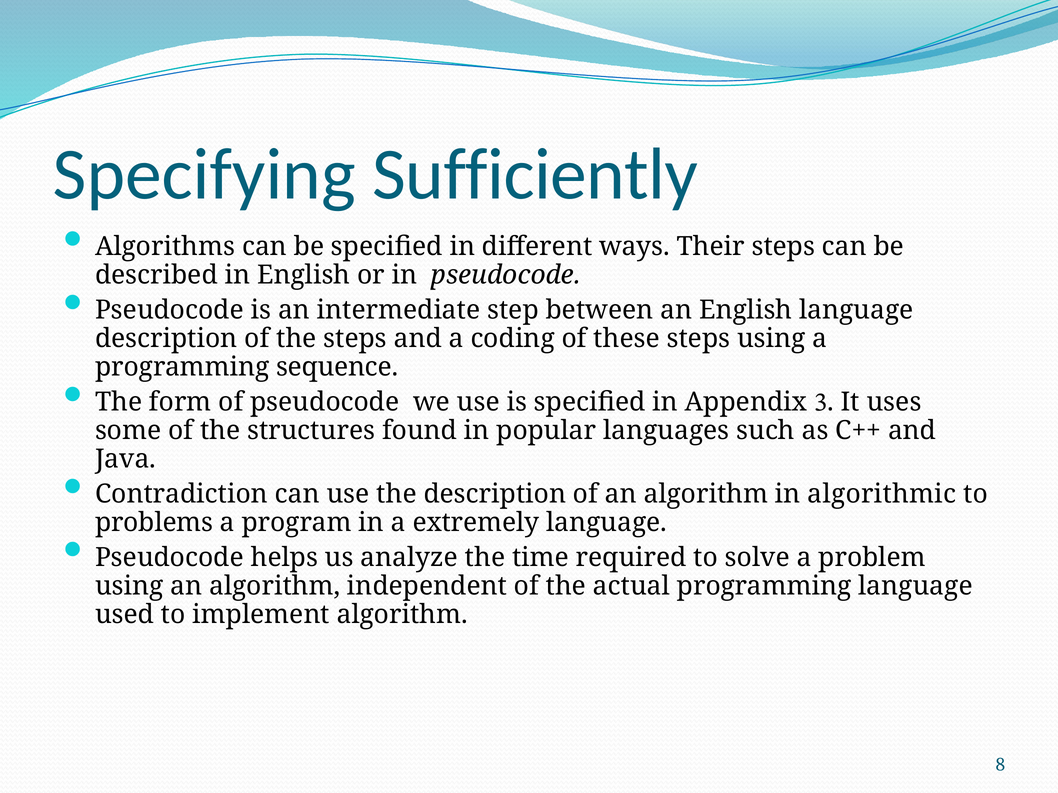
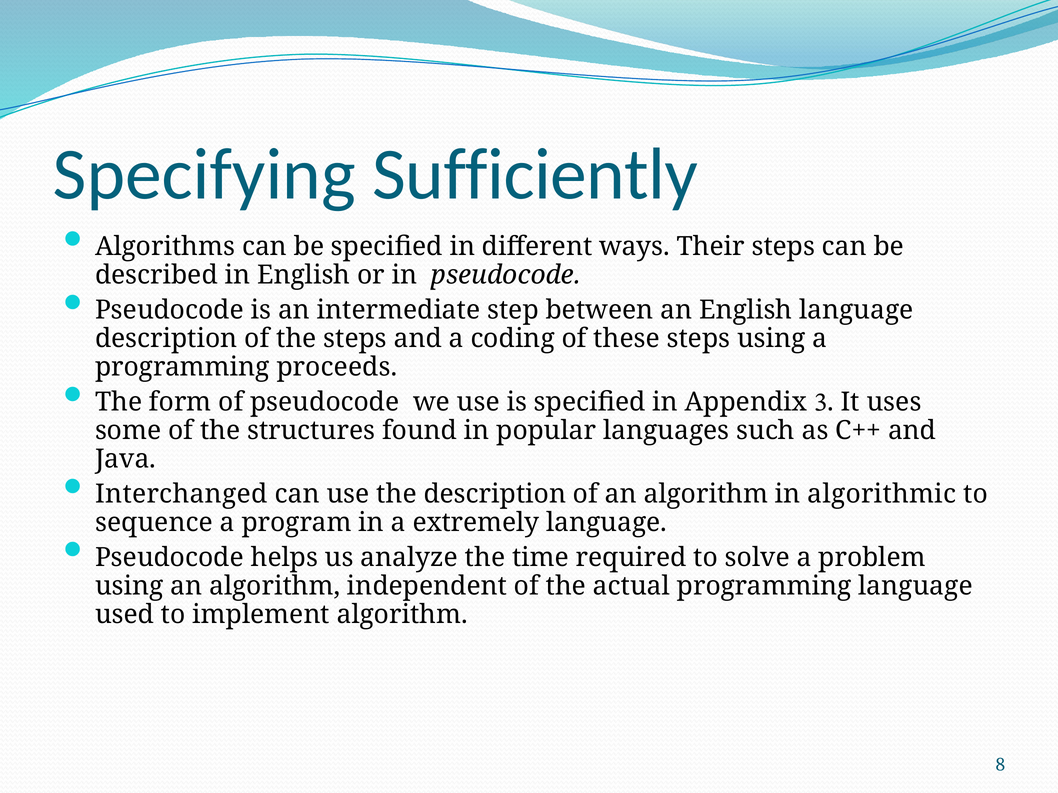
sequence: sequence -> proceeds
Contradiction: Contradiction -> Interchanged
problems: problems -> sequence
